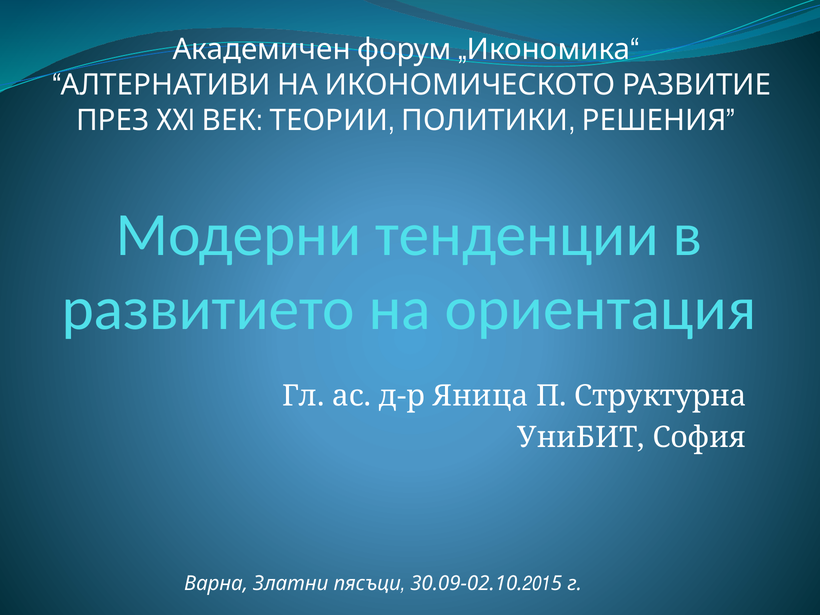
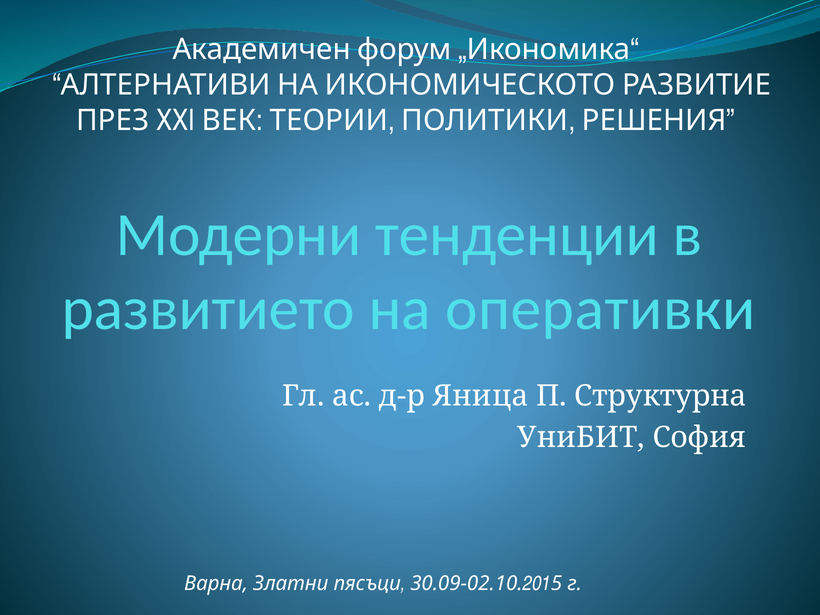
ориентация: ориентация -> оперативки
